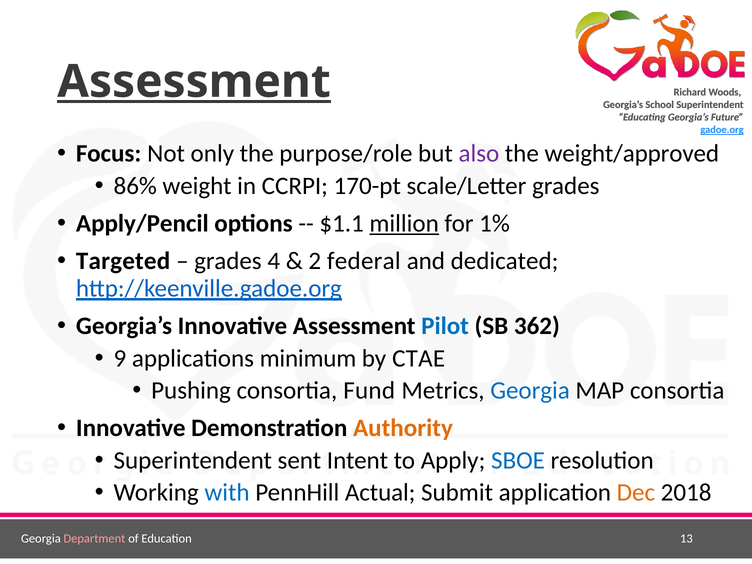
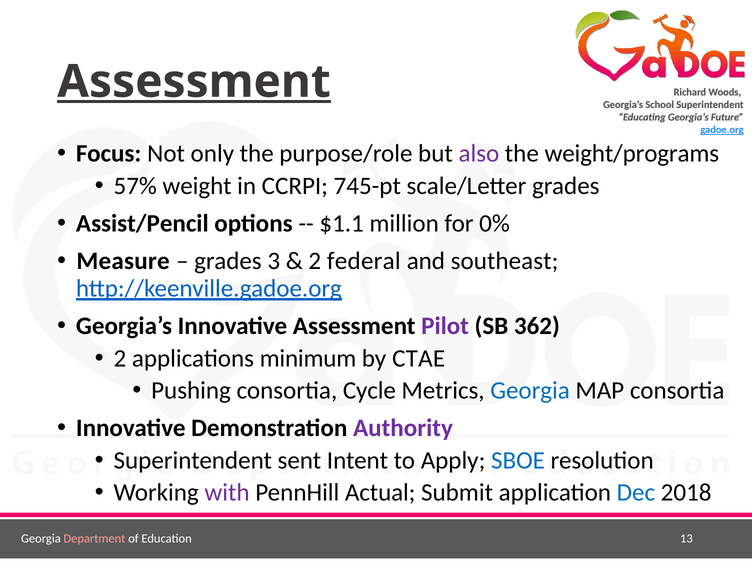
weight/approved: weight/approved -> weight/programs
86%: 86% -> 57%
170-pt: 170-pt -> 745-pt
Apply/Pencil: Apply/Pencil -> Assist/Pencil
million underline: present -> none
1%: 1% -> 0%
Targeted: Targeted -> Measure
4: 4 -> 3
dedicated: dedicated -> southeast
Pilot colour: blue -> purple
9 at (120, 358): 9 -> 2
Fund: Fund -> Cycle
Authority colour: orange -> purple
with colour: blue -> purple
Dec colour: orange -> blue
